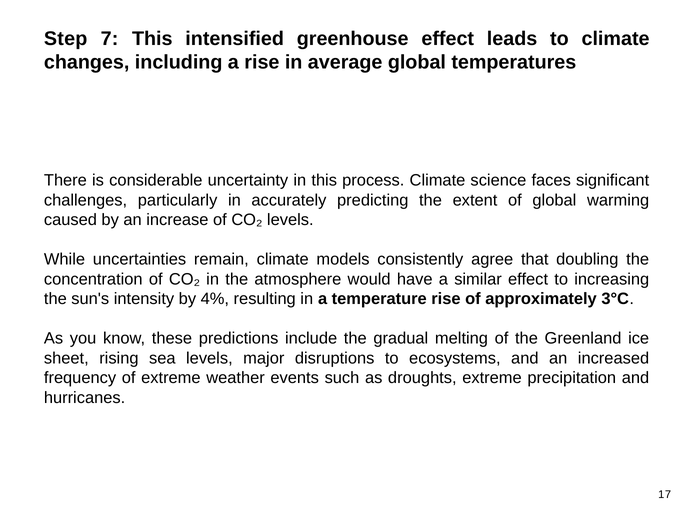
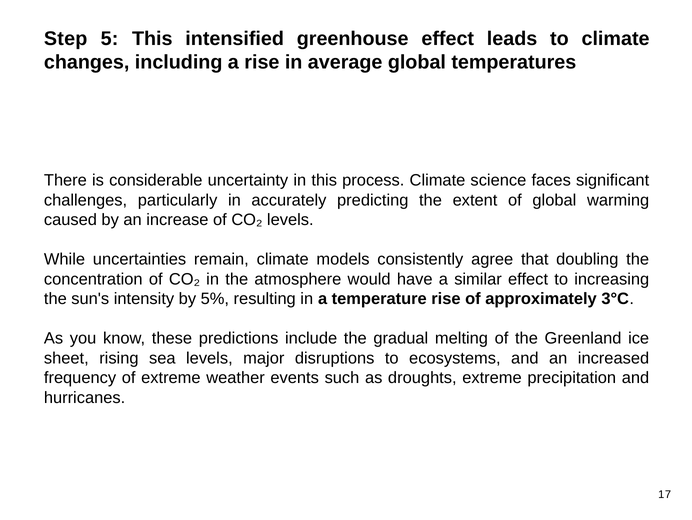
7: 7 -> 5
4%: 4% -> 5%
